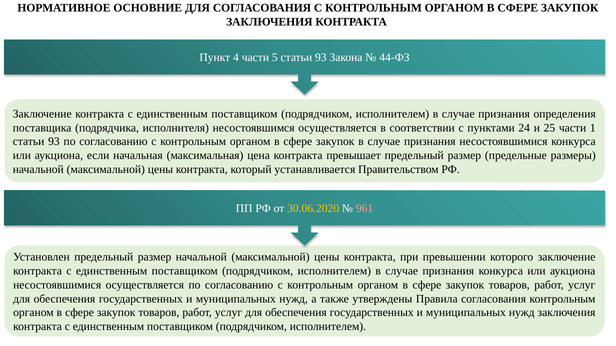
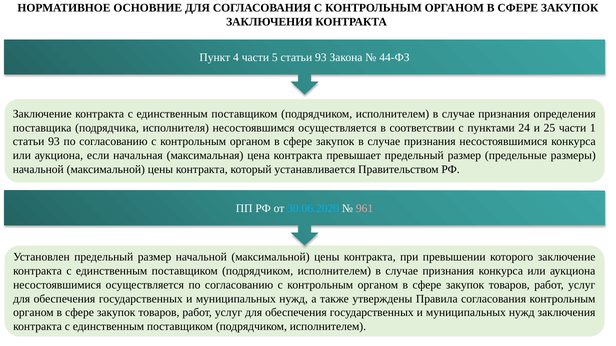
30.06.2020 colour: yellow -> light blue
